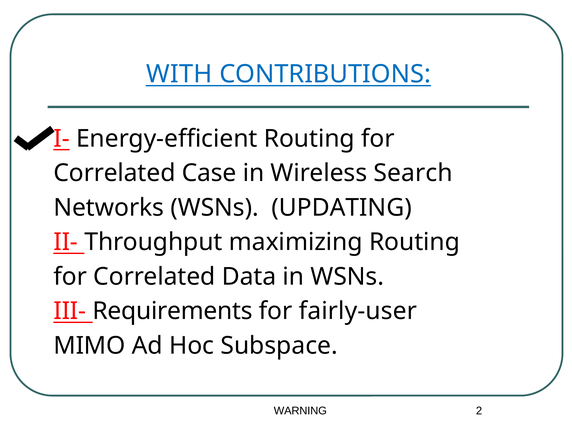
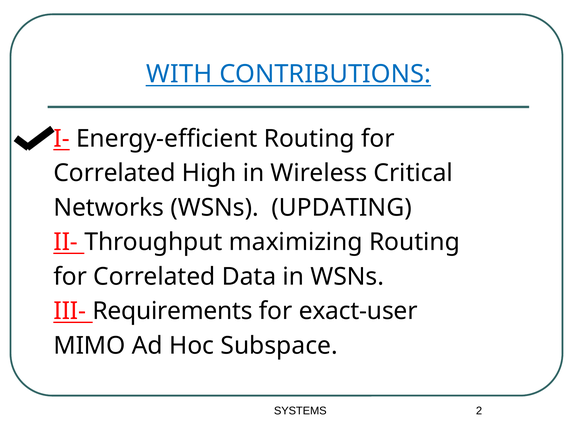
Case: Case -> High
Search: Search -> Critical
fairly-user: fairly-user -> exact-user
WARNING: WARNING -> SYSTEMS
